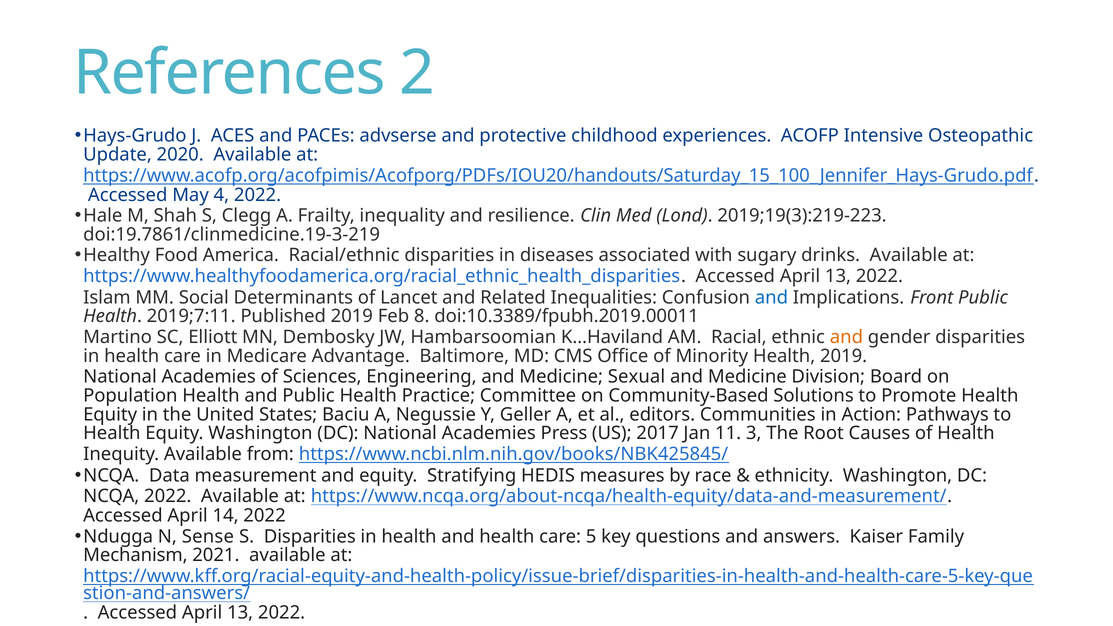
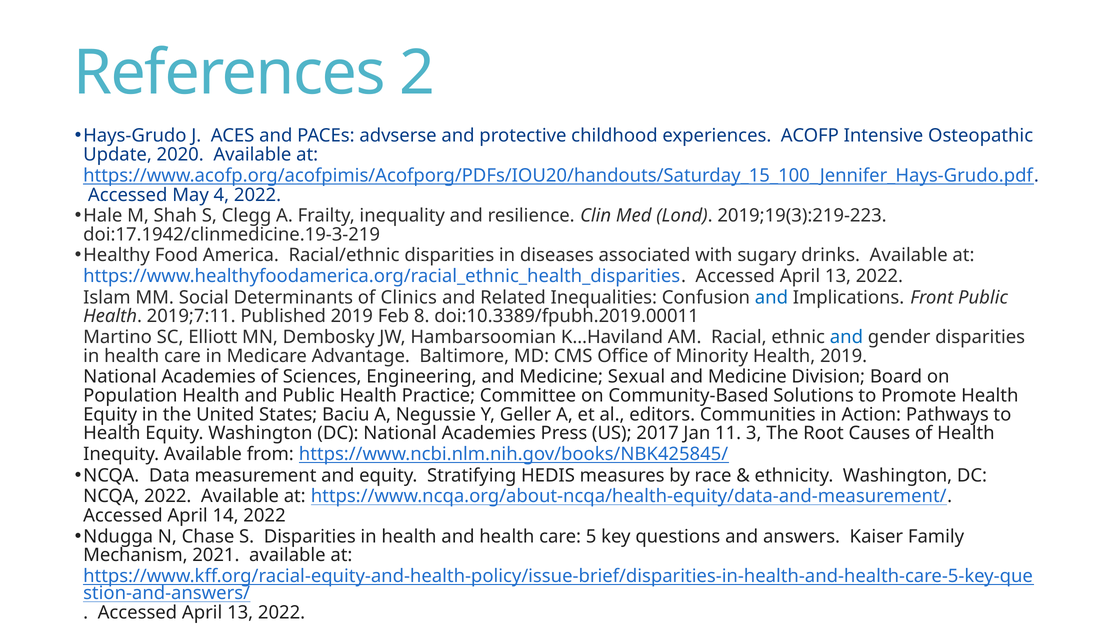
doi:19.7861/clinmedicine.19-3-219: doi:19.7861/clinmedicine.19-3-219 -> doi:17.1942/clinmedicine.19-3-219
Lancet: Lancet -> Clinics
and at (846, 337) colour: orange -> blue
Sense: Sense -> Chase
